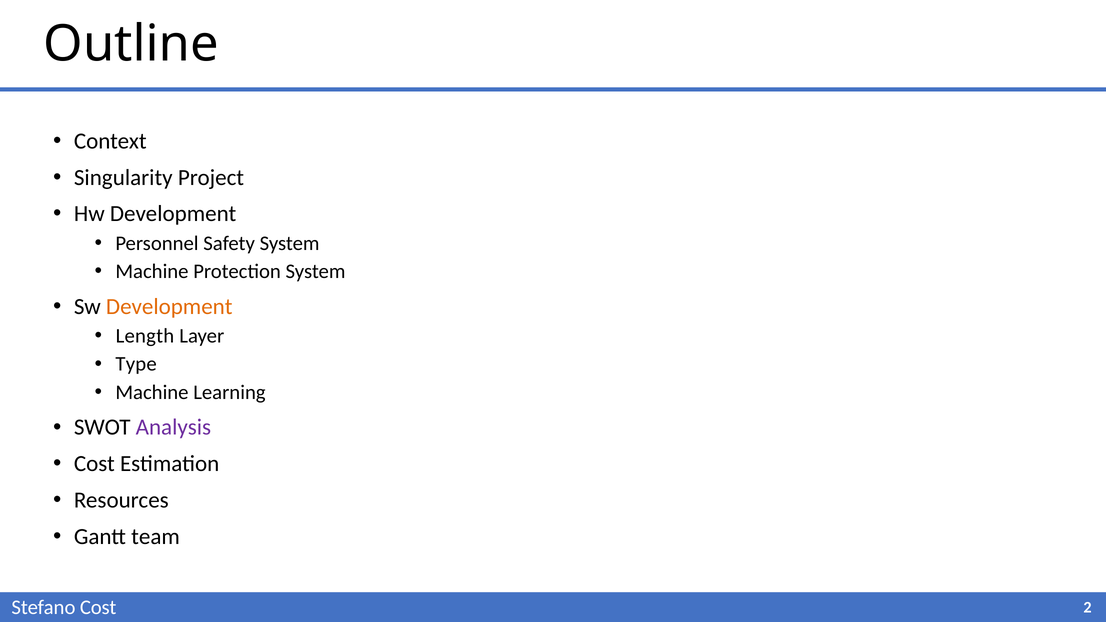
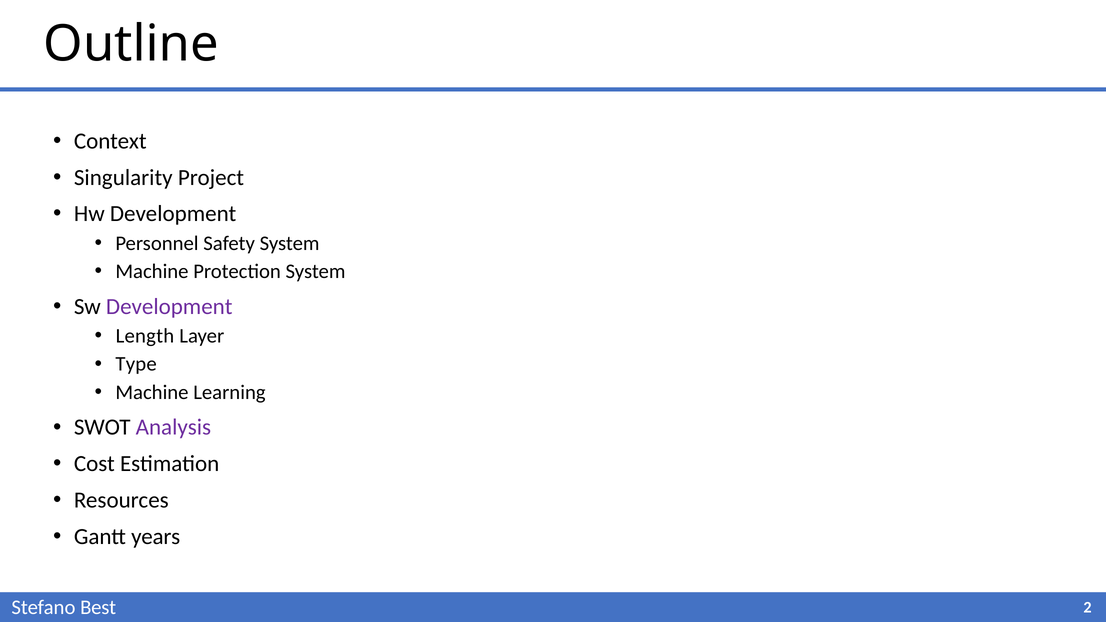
Development at (169, 307) colour: orange -> purple
team: team -> years
Stefano Cost: Cost -> Best
